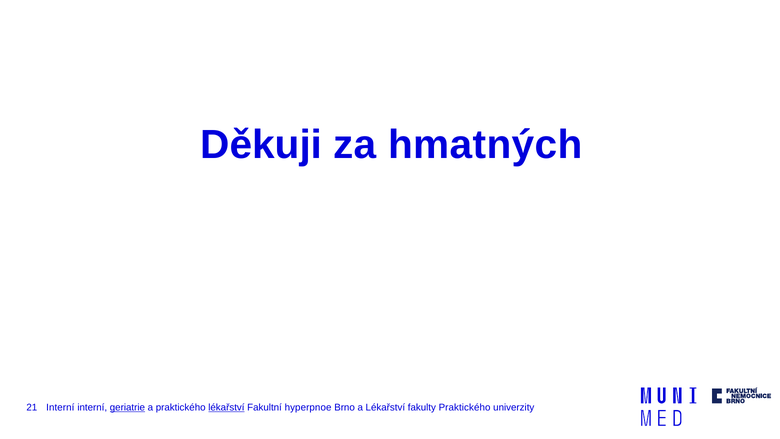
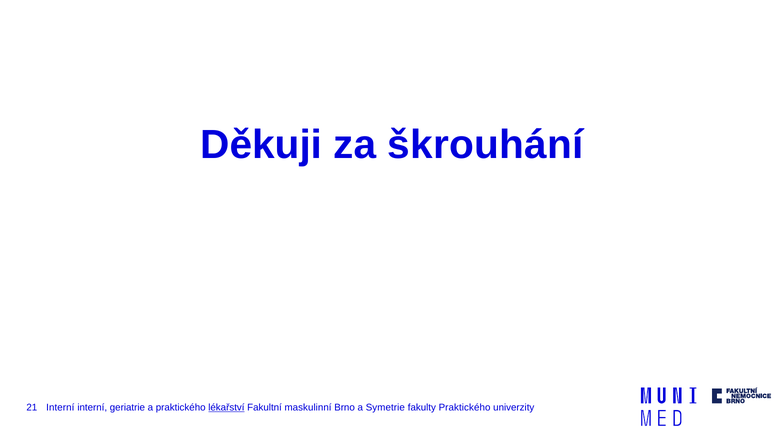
hmatných: hmatných -> škrouhání
geriatrie underline: present -> none
hyperpnoe: hyperpnoe -> maskulinní
a Lékařství: Lékařství -> Symetrie
